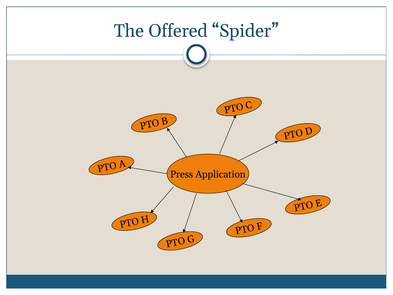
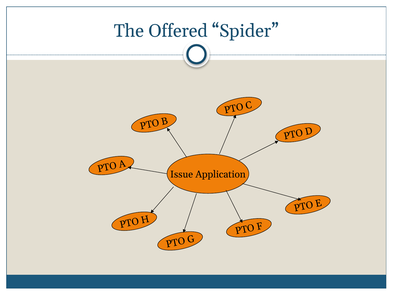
Press: Press -> Issue
